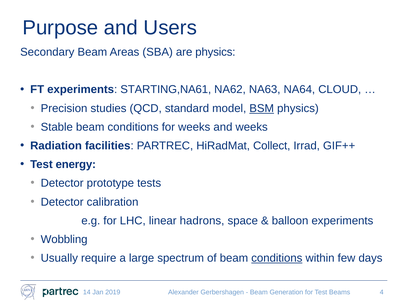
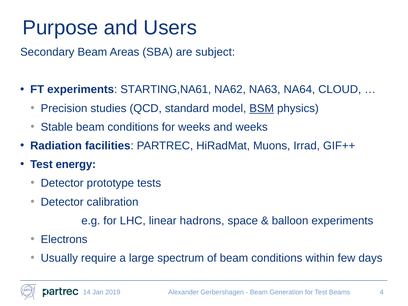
are physics: physics -> subject
Collect: Collect -> Muons
Wobbling: Wobbling -> Electrons
conditions at (277, 258) underline: present -> none
